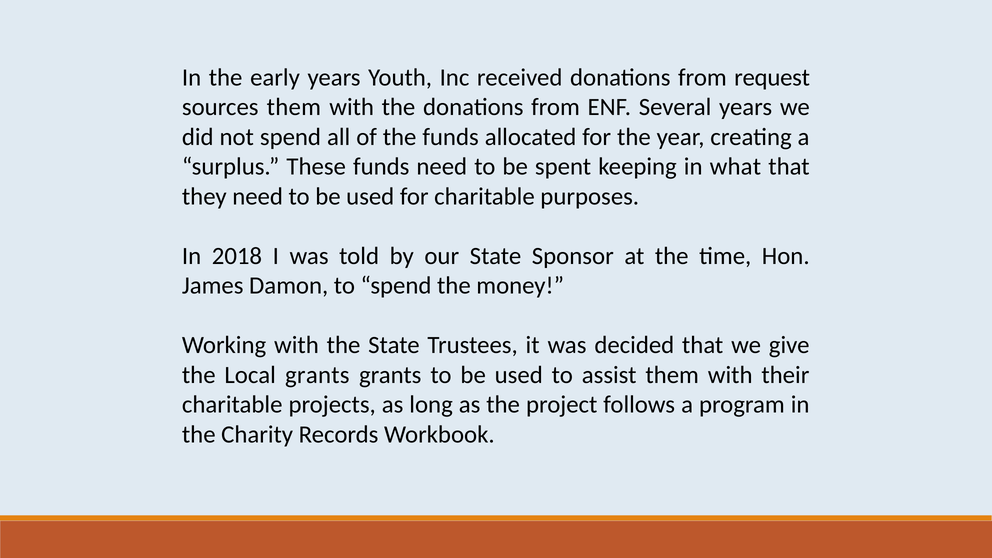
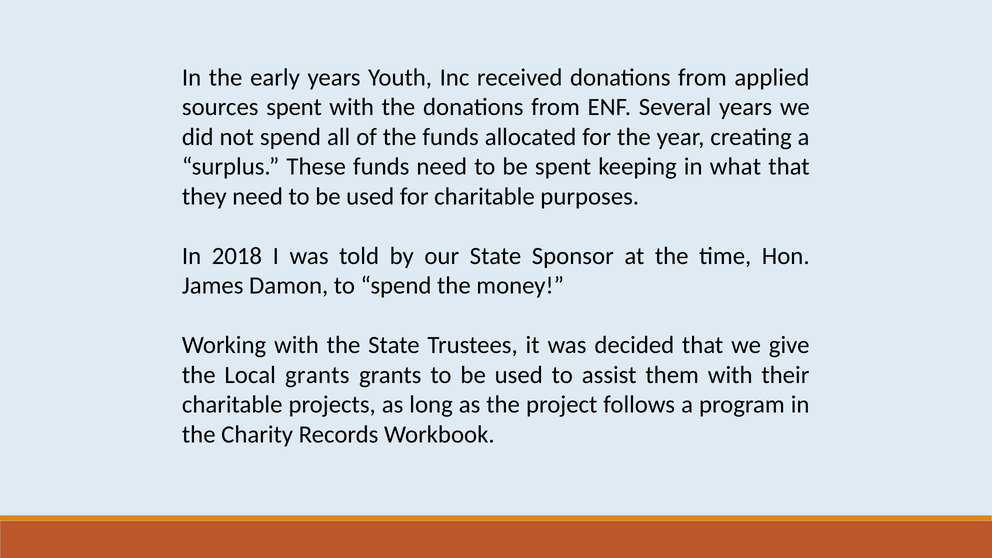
request: request -> applied
sources them: them -> spent
